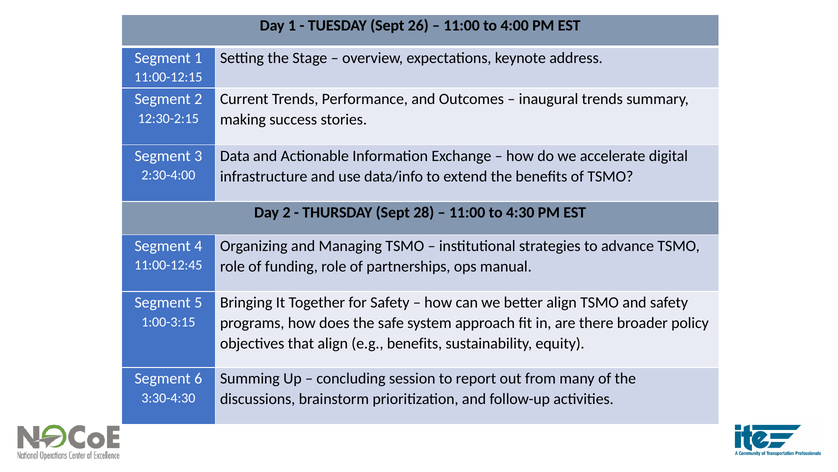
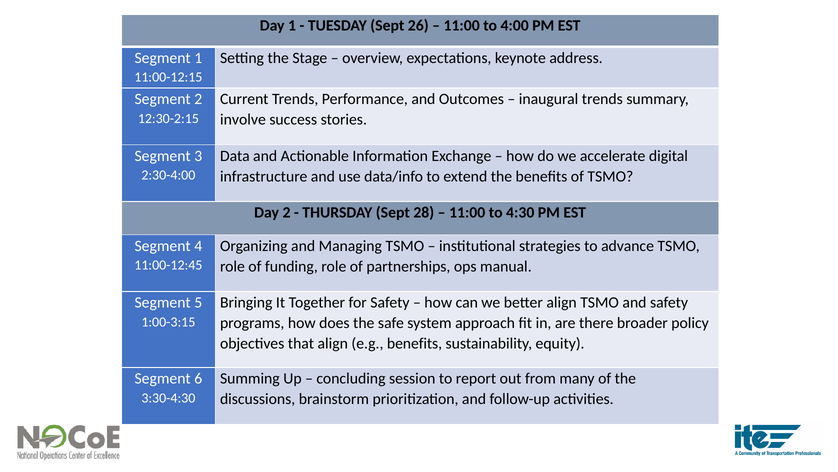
making: making -> involve
